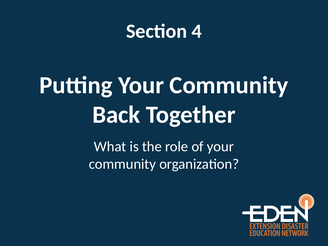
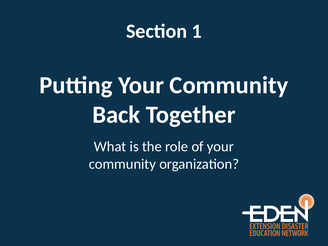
4: 4 -> 1
